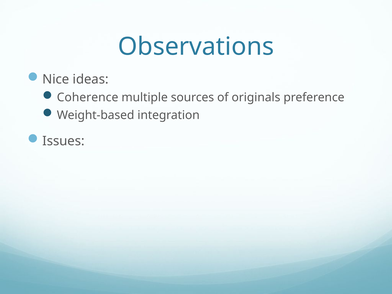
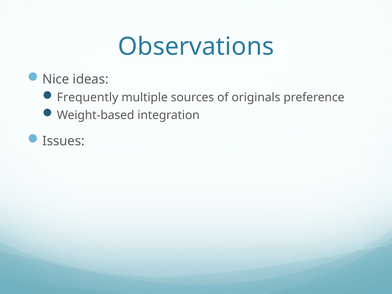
Coherence: Coherence -> Frequently
